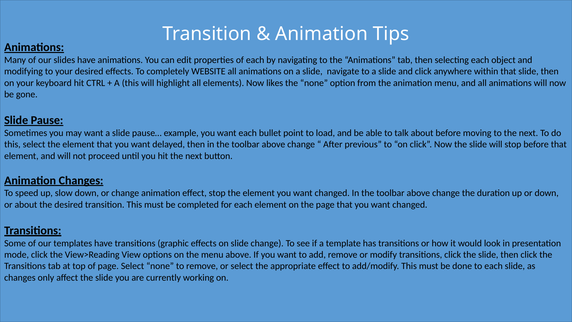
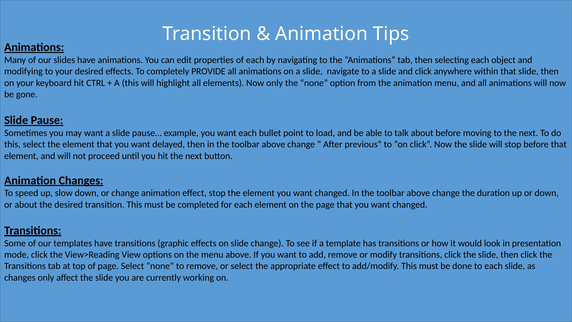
WEBSITE: WEBSITE -> PROVIDE
Now likes: likes -> only
